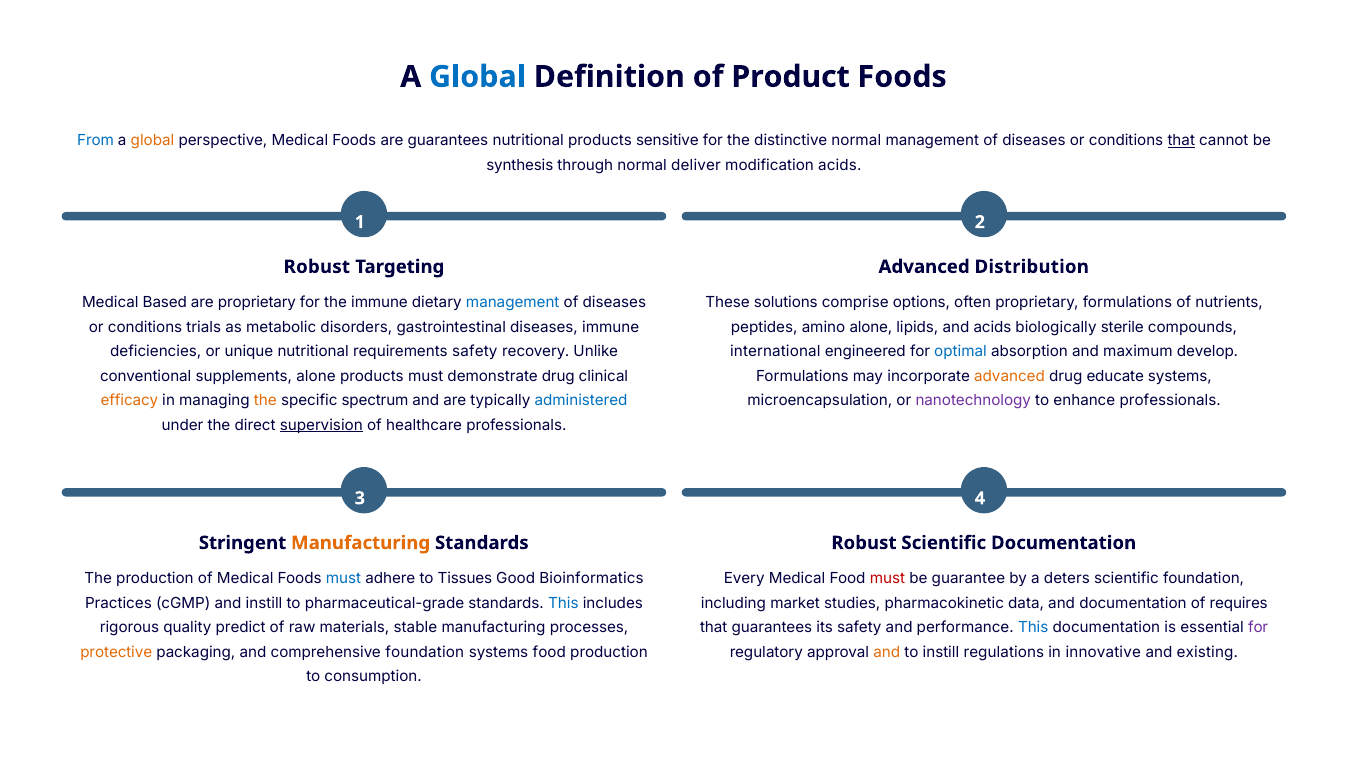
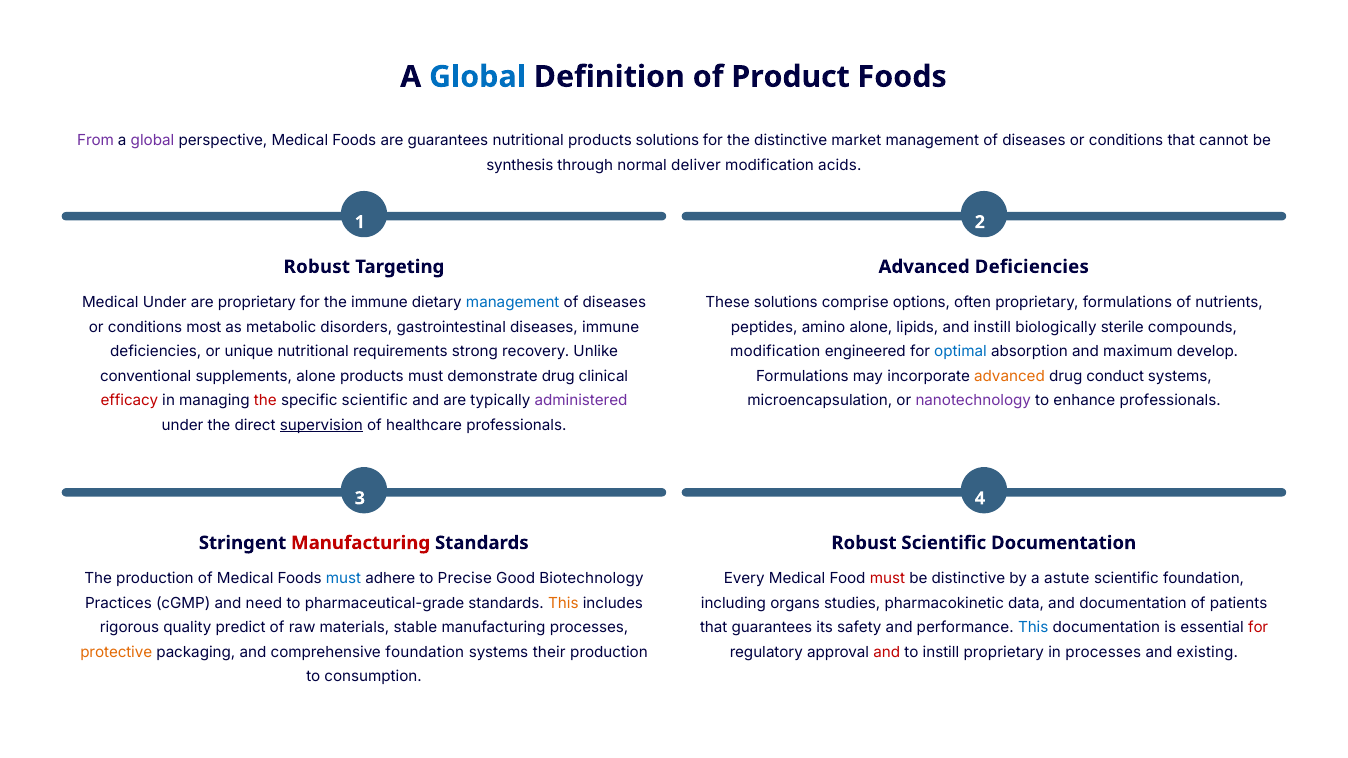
From colour: blue -> purple
global at (153, 141) colour: orange -> purple
products sensitive: sensitive -> solutions
distinctive normal: normal -> market
that at (1181, 141) underline: present -> none
Advanced Distribution: Distribution -> Deficiencies
Medical Based: Based -> Under
trials: trials -> most
and acids: acids -> instill
requirements safety: safety -> strong
international at (775, 352): international -> modification
educate: educate -> conduct
efficacy colour: orange -> red
the at (265, 401) colour: orange -> red
specific spectrum: spectrum -> scientific
administered colour: blue -> purple
Manufacturing at (361, 543) colour: orange -> red
Tissues: Tissues -> Precise
Bioinformatics: Bioinformatics -> Biotechnology
be guarantee: guarantee -> distinctive
deters: deters -> astute
and instill: instill -> need
This at (563, 603) colour: blue -> orange
market: market -> organs
requires: requires -> patients
for at (1258, 628) colour: purple -> red
systems food: food -> their
and at (887, 653) colour: orange -> red
instill regulations: regulations -> proprietary
in innovative: innovative -> processes
